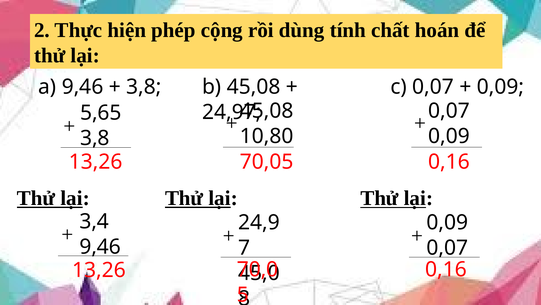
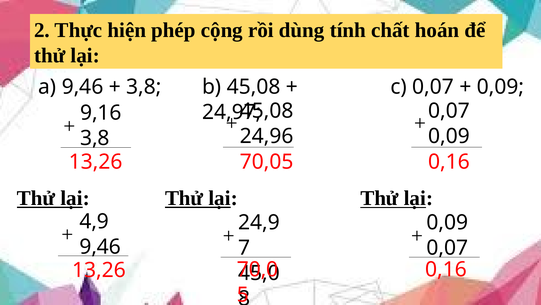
5,65: 5,65 -> 9,16
10,80: 10,80 -> 24,96
3,4: 3,4 -> 4,9
